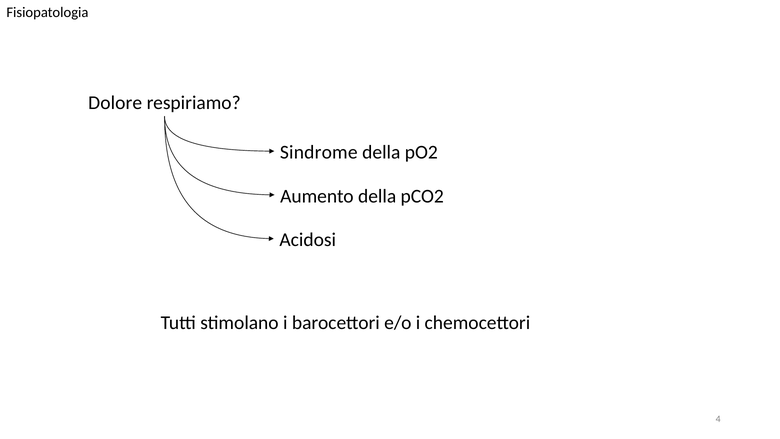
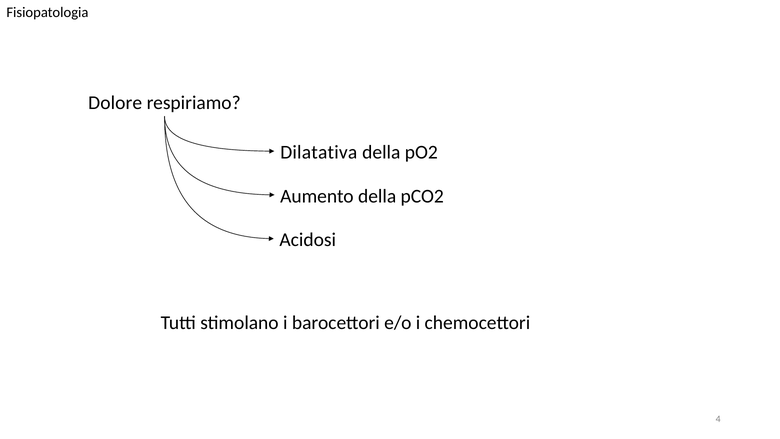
Sindrome: Sindrome -> Dilatativa
